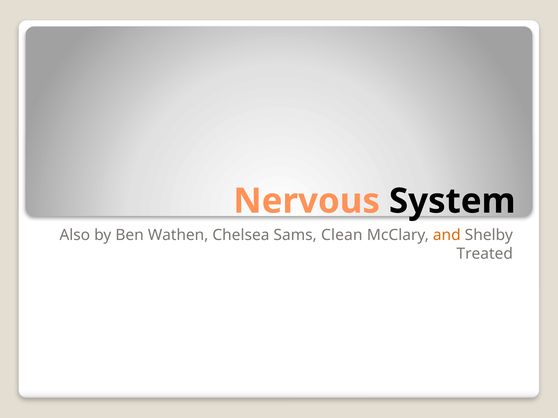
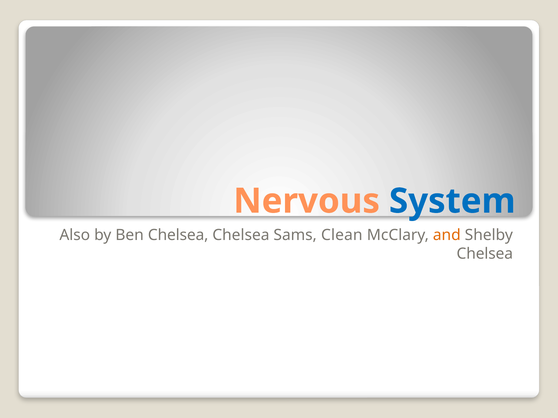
System colour: black -> blue
Ben Wathen: Wathen -> Chelsea
Treated at (485, 254): Treated -> Chelsea
